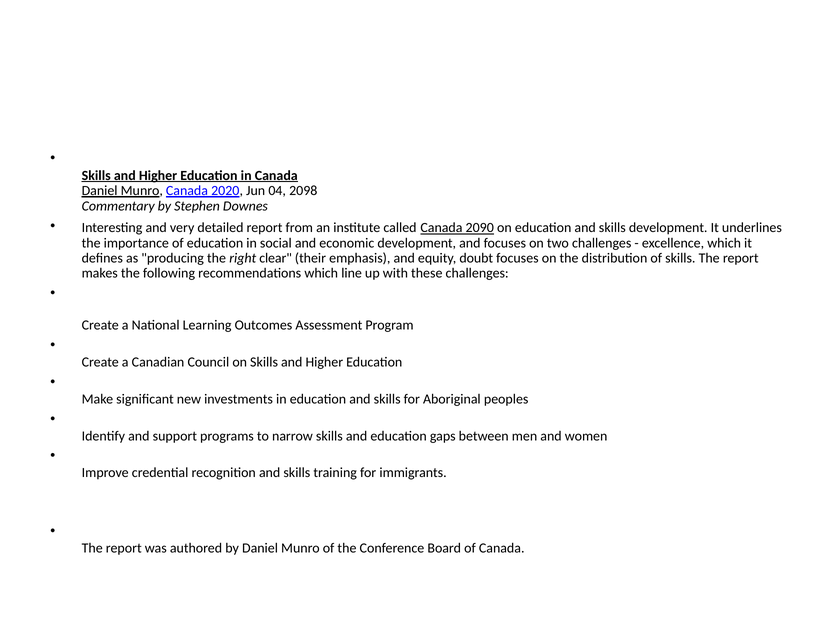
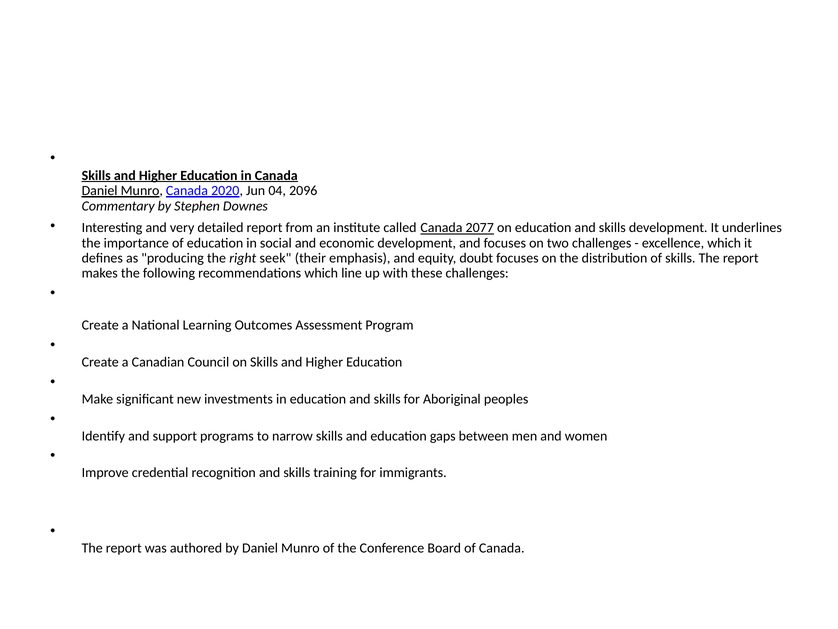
2098: 2098 -> 2096
2090: 2090 -> 2077
clear: clear -> seek
